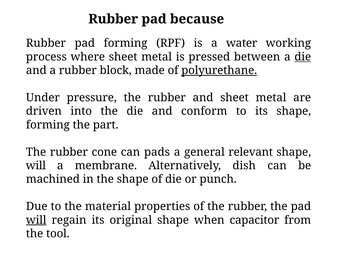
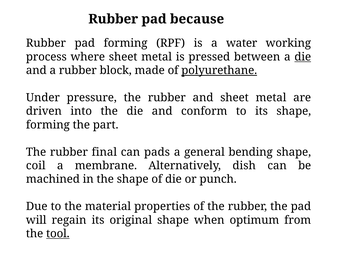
cone: cone -> final
relevant: relevant -> bending
will at (36, 166): will -> coil
will at (36, 220) underline: present -> none
capacitor: capacitor -> optimum
tool underline: none -> present
